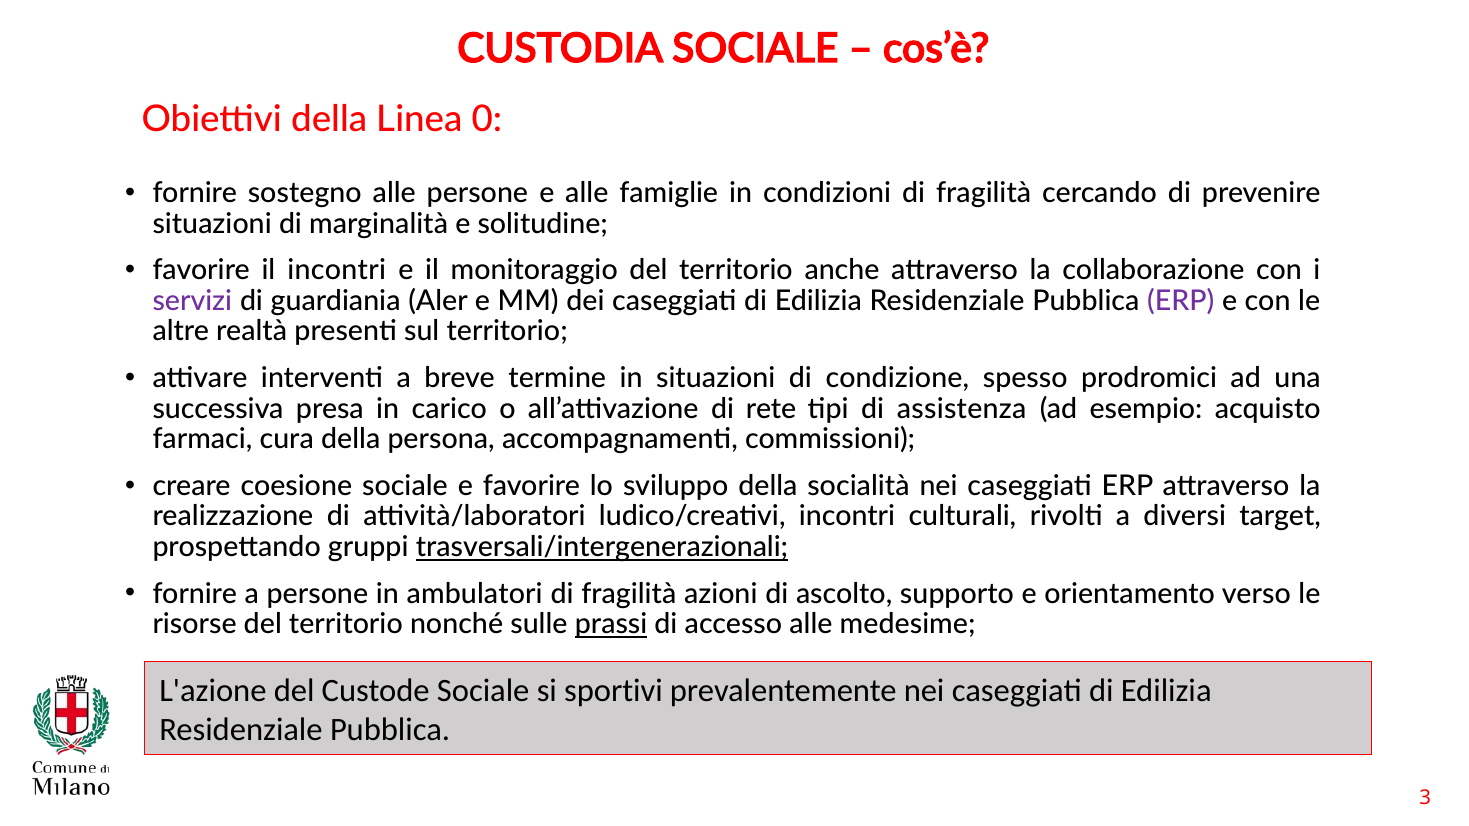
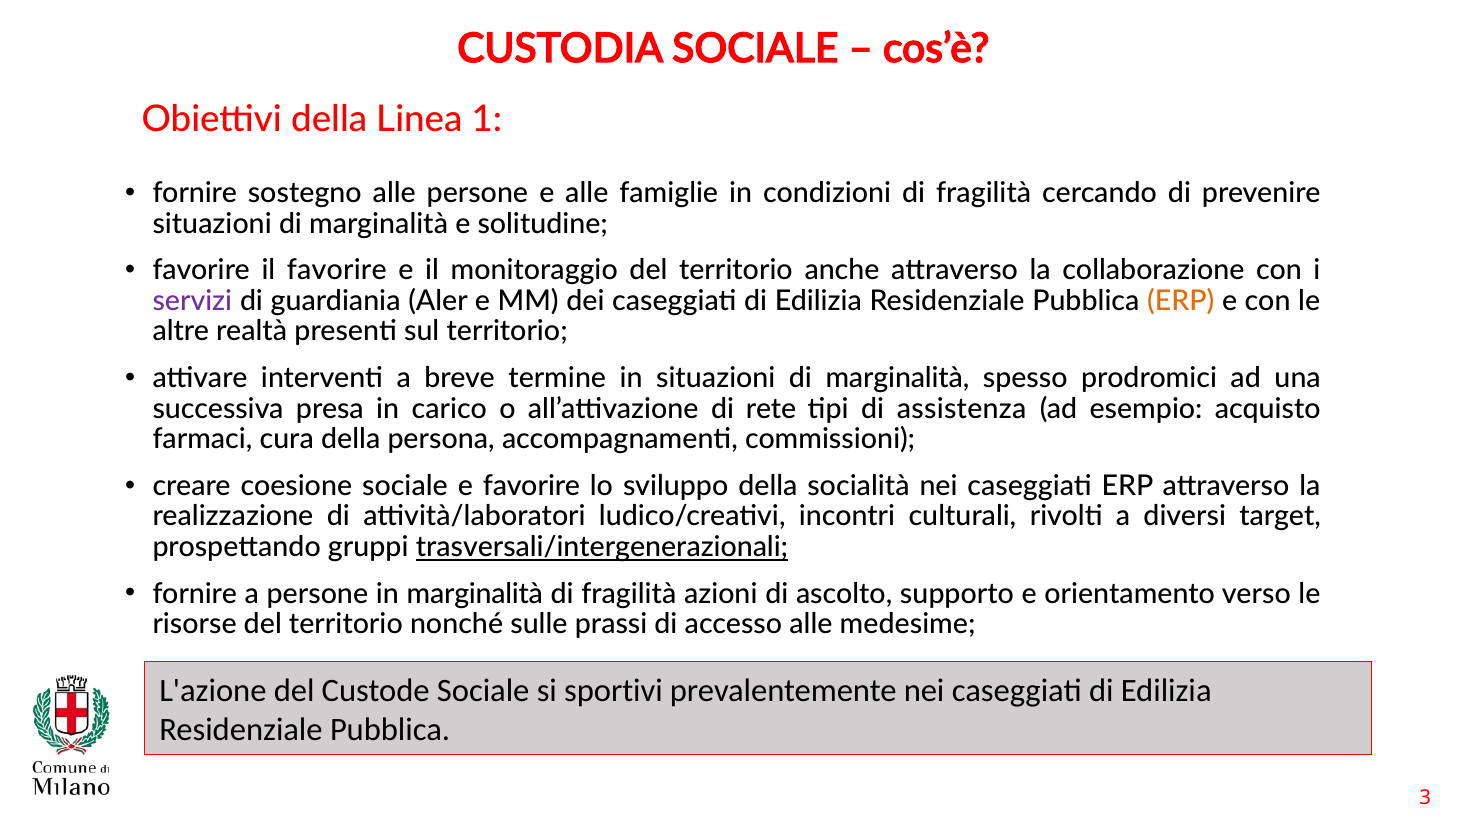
0: 0 -> 1
il incontri: incontri -> favorire
ERP at (1181, 301) colour: purple -> orange
in situazioni di condizione: condizione -> marginalità
in ambulatori: ambulatori -> marginalità
prassi underline: present -> none
